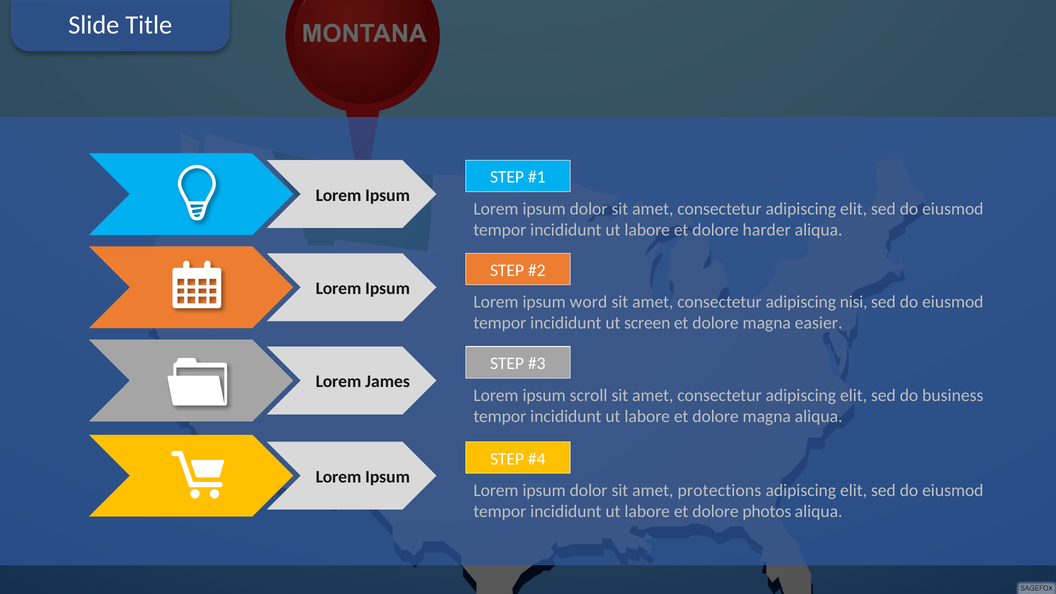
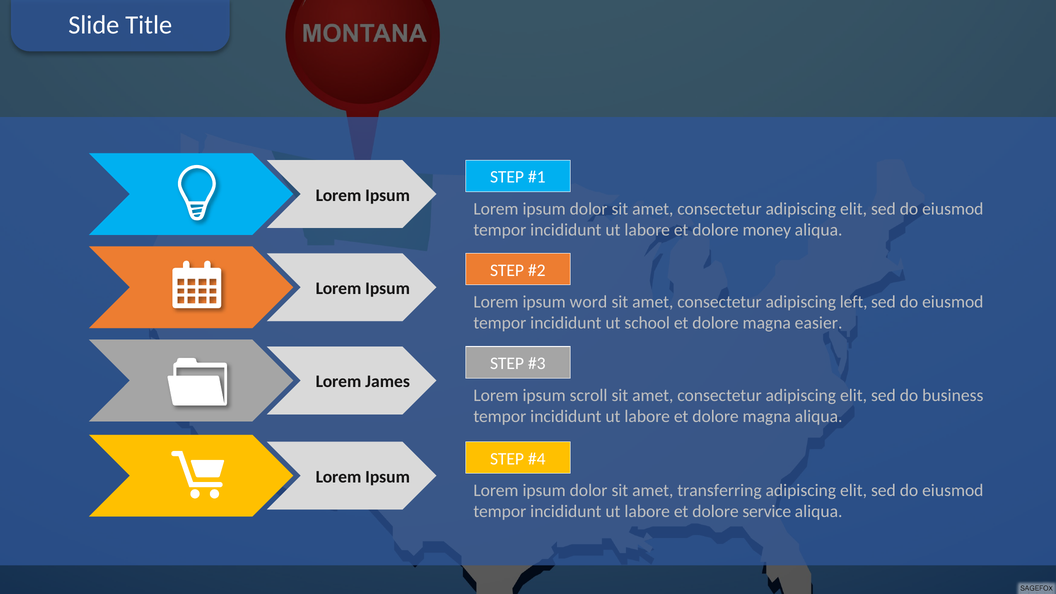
harder: harder -> money
nisi: nisi -> left
screen: screen -> school
protections: protections -> transferring
photos: photos -> service
